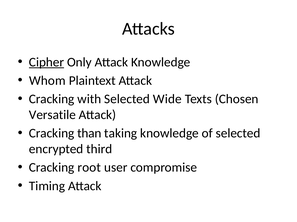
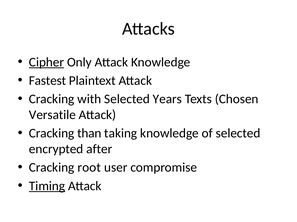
Whom: Whom -> Fastest
Wide: Wide -> Years
third: third -> after
Timing underline: none -> present
